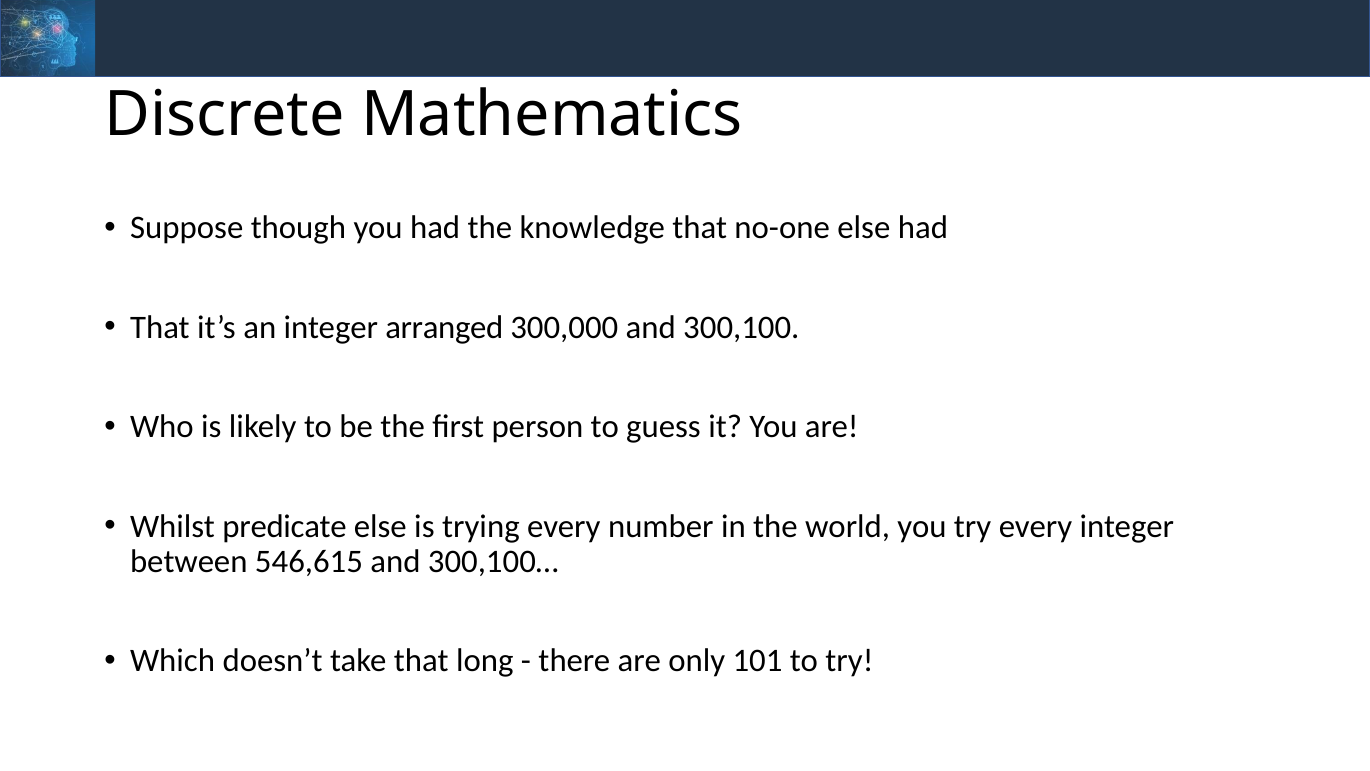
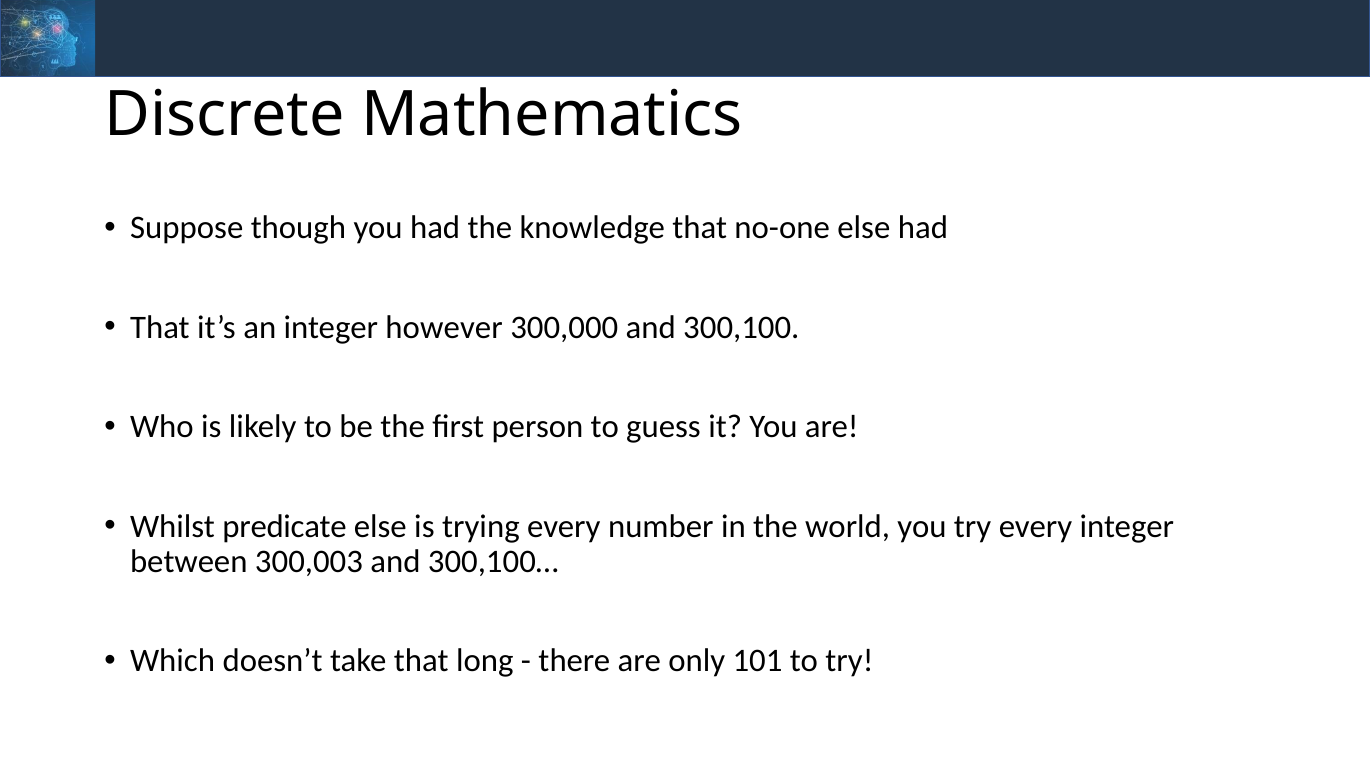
arranged: arranged -> however
546,615: 546,615 -> 300,003
